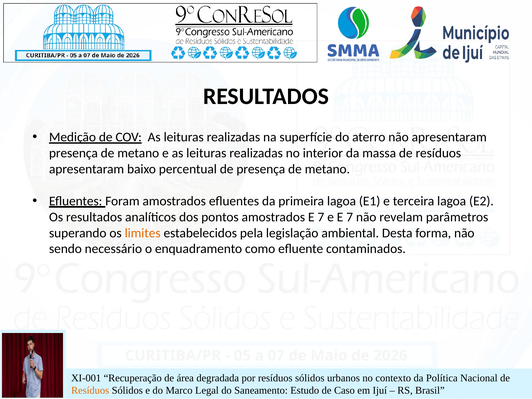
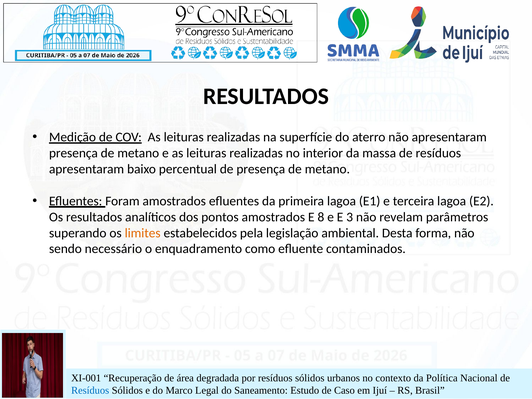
amostrados E 7: 7 -> 8
e E 7: 7 -> 3
Resíduos at (90, 390) colour: orange -> blue
